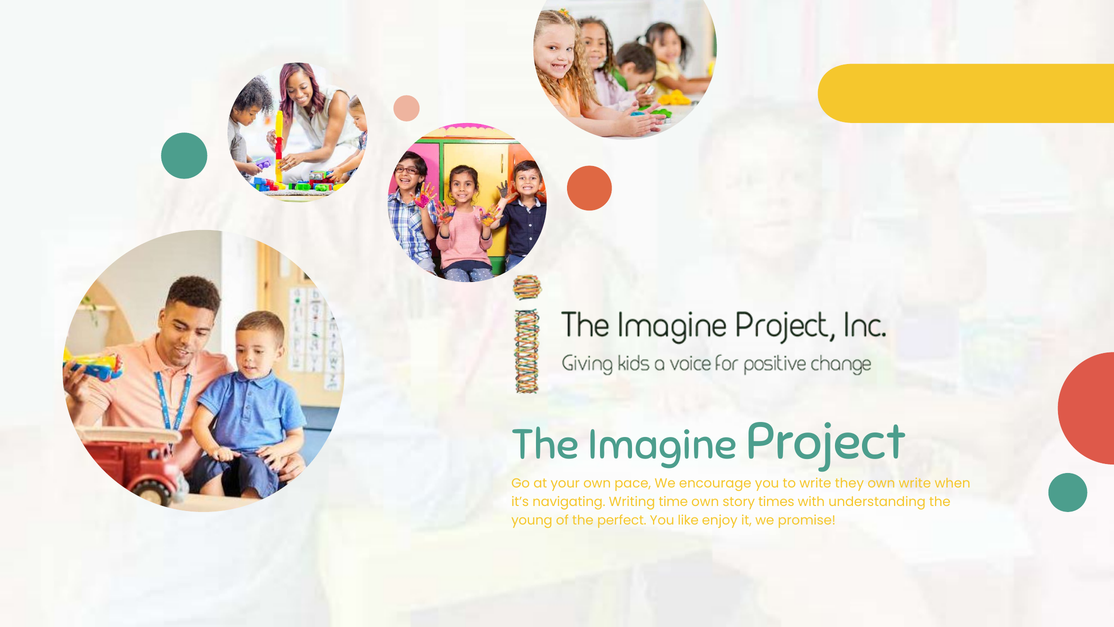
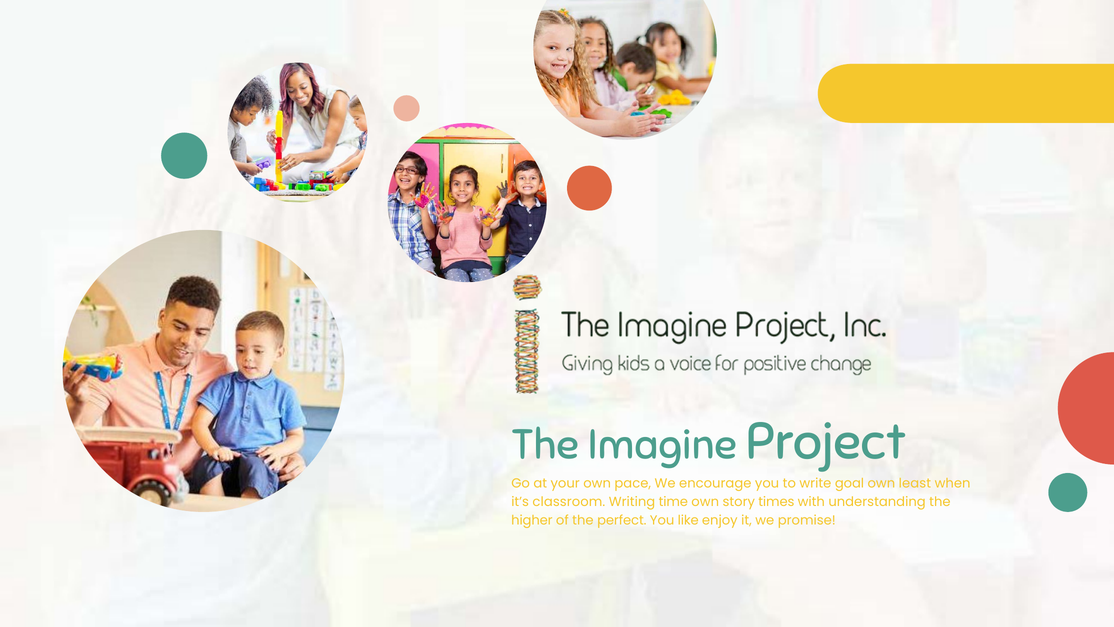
they: they -> goal
own write: write -> least
navigating: navigating -> classroom
young: young -> higher
